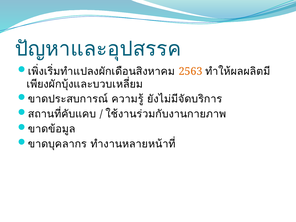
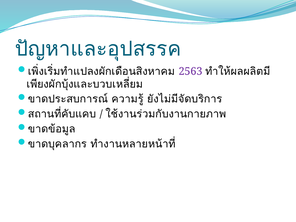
2563 colour: orange -> purple
